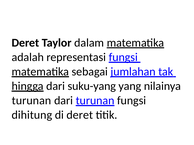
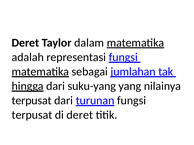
turunan at (32, 101): turunan -> terpusat
dihitung at (32, 115): dihitung -> terpusat
